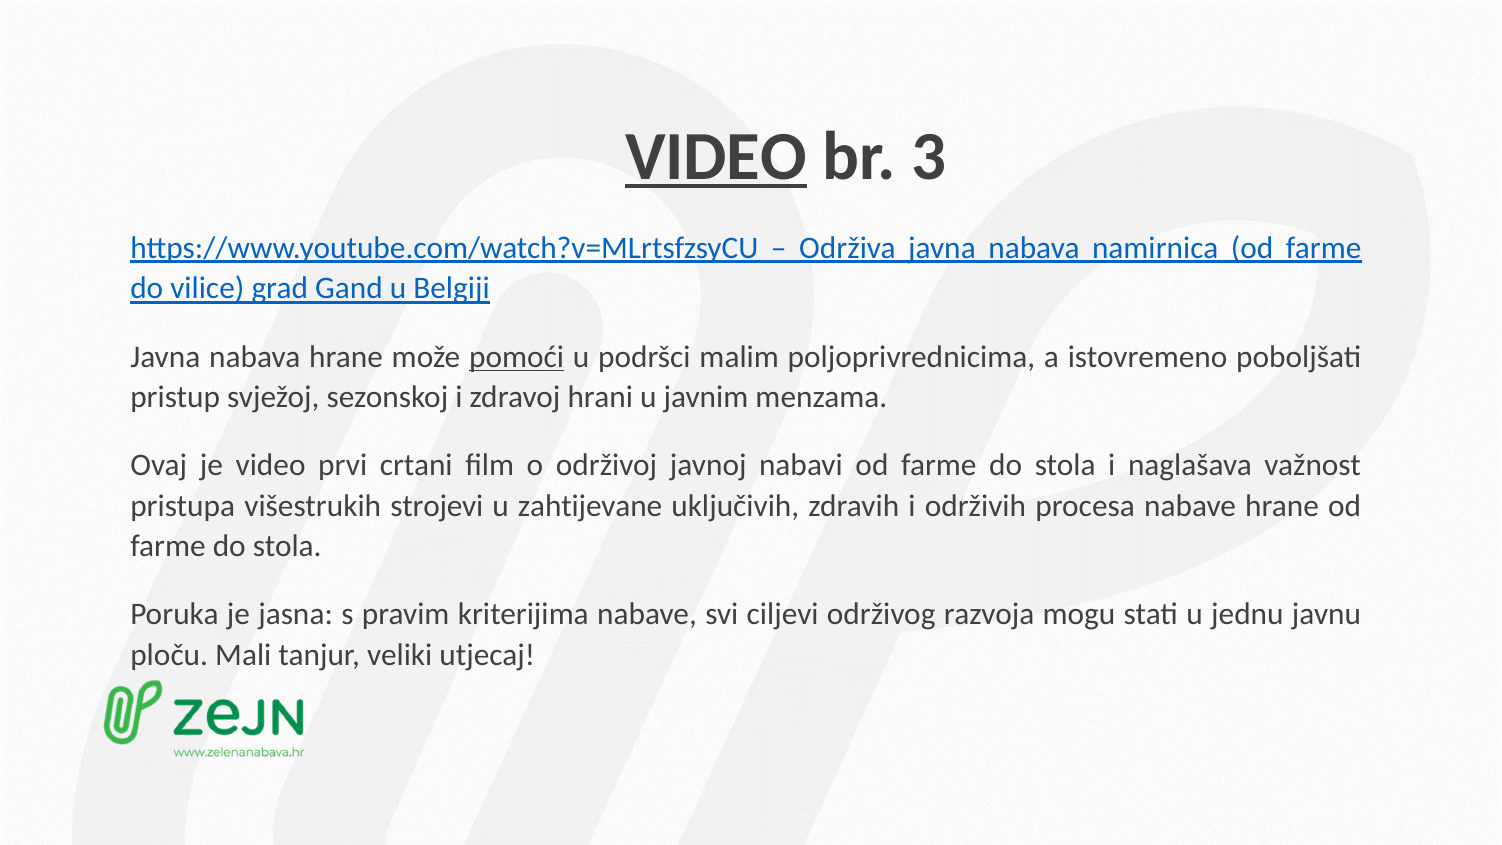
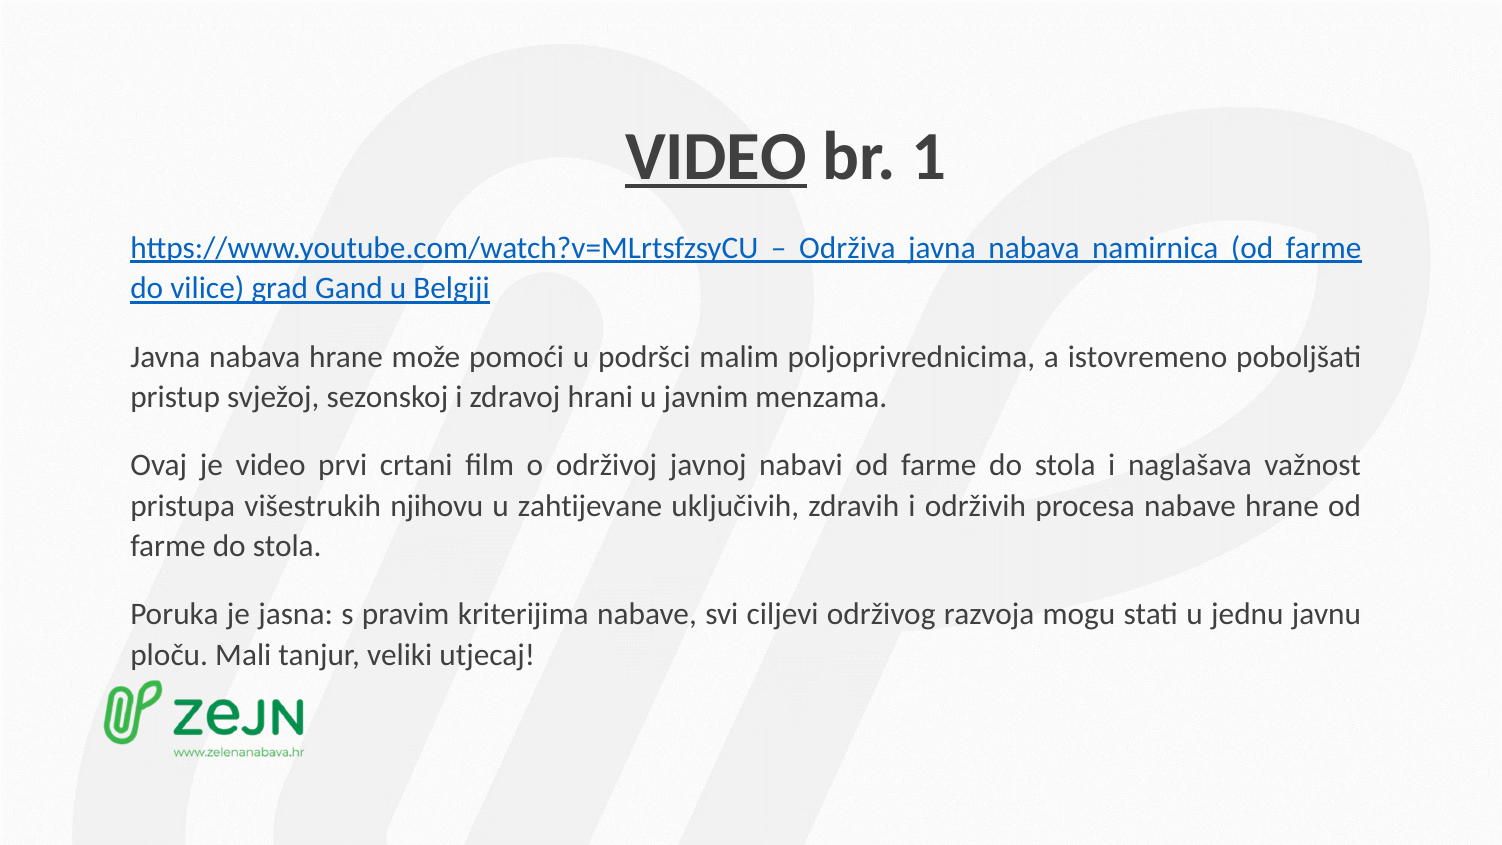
3: 3 -> 1
pomoći underline: present -> none
strojevi: strojevi -> njihovu
